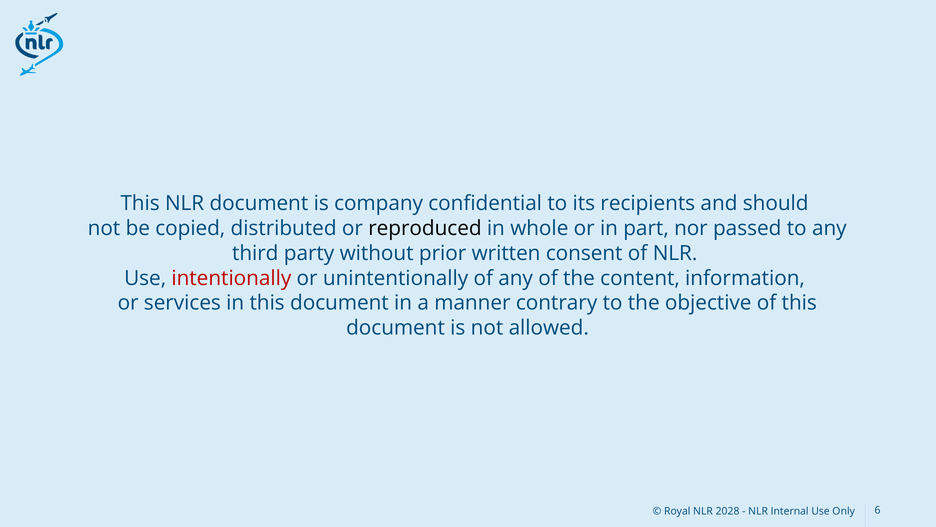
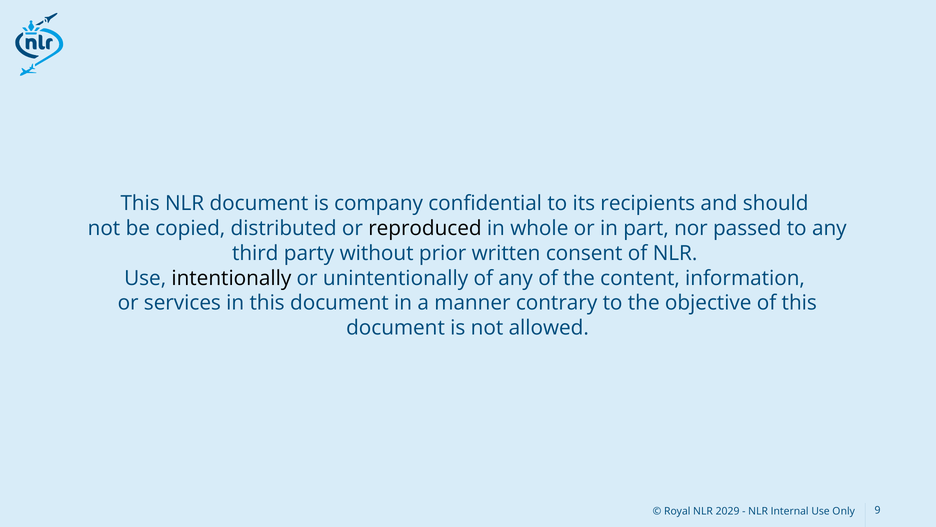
intentionally colour: red -> black
2028: 2028 -> 2029
6: 6 -> 9
